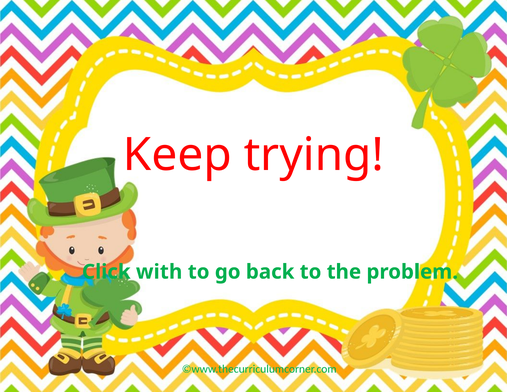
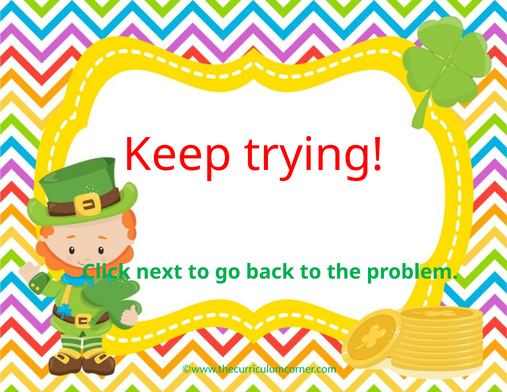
with: with -> next
